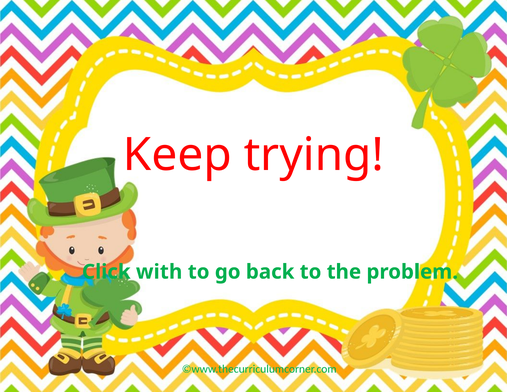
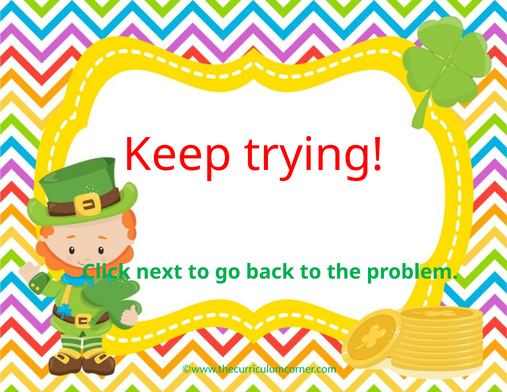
with: with -> next
